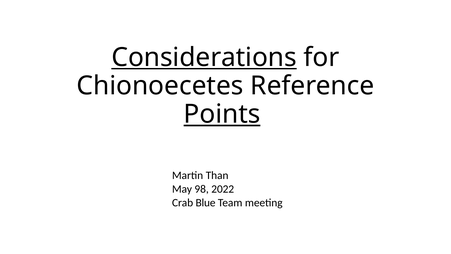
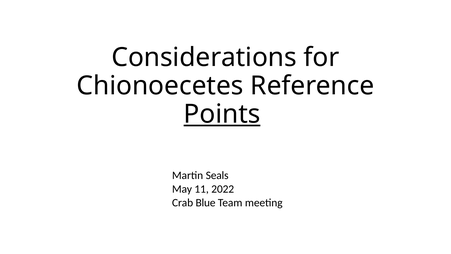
Considerations underline: present -> none
Than: Than -> Seals
98: 98 -> 11
